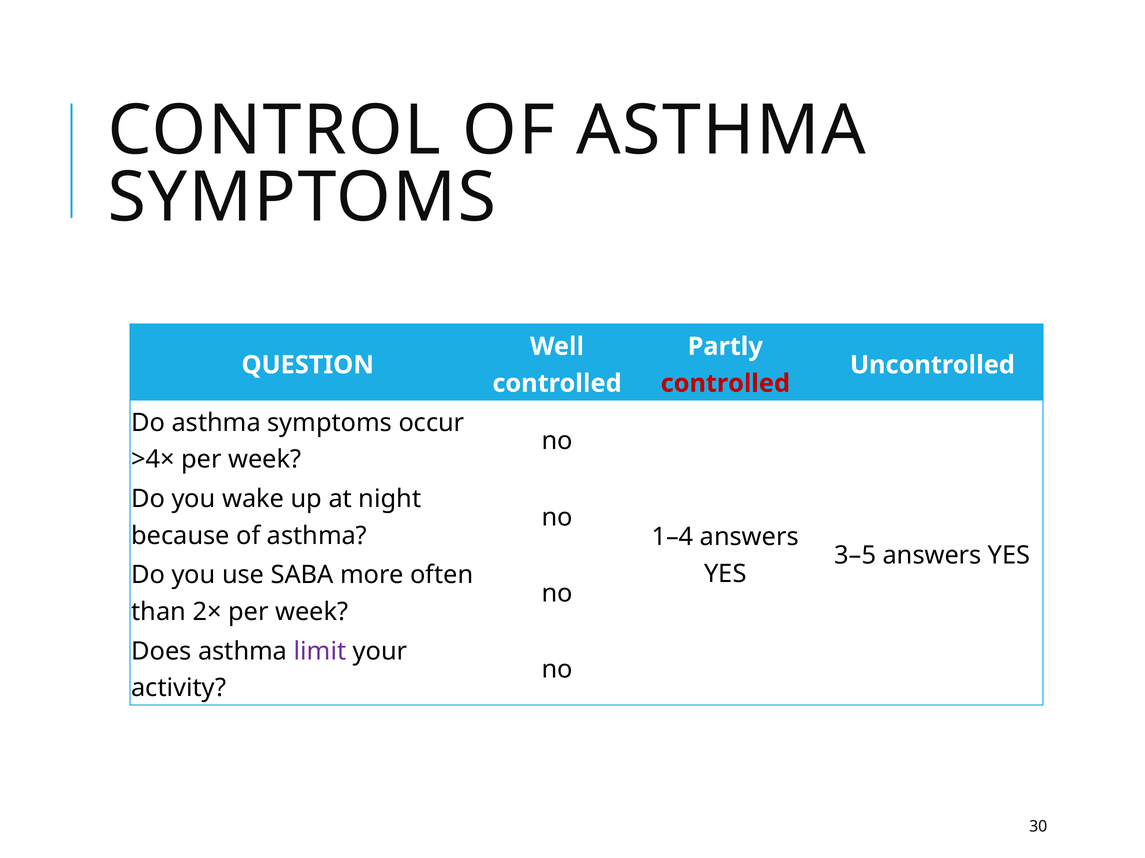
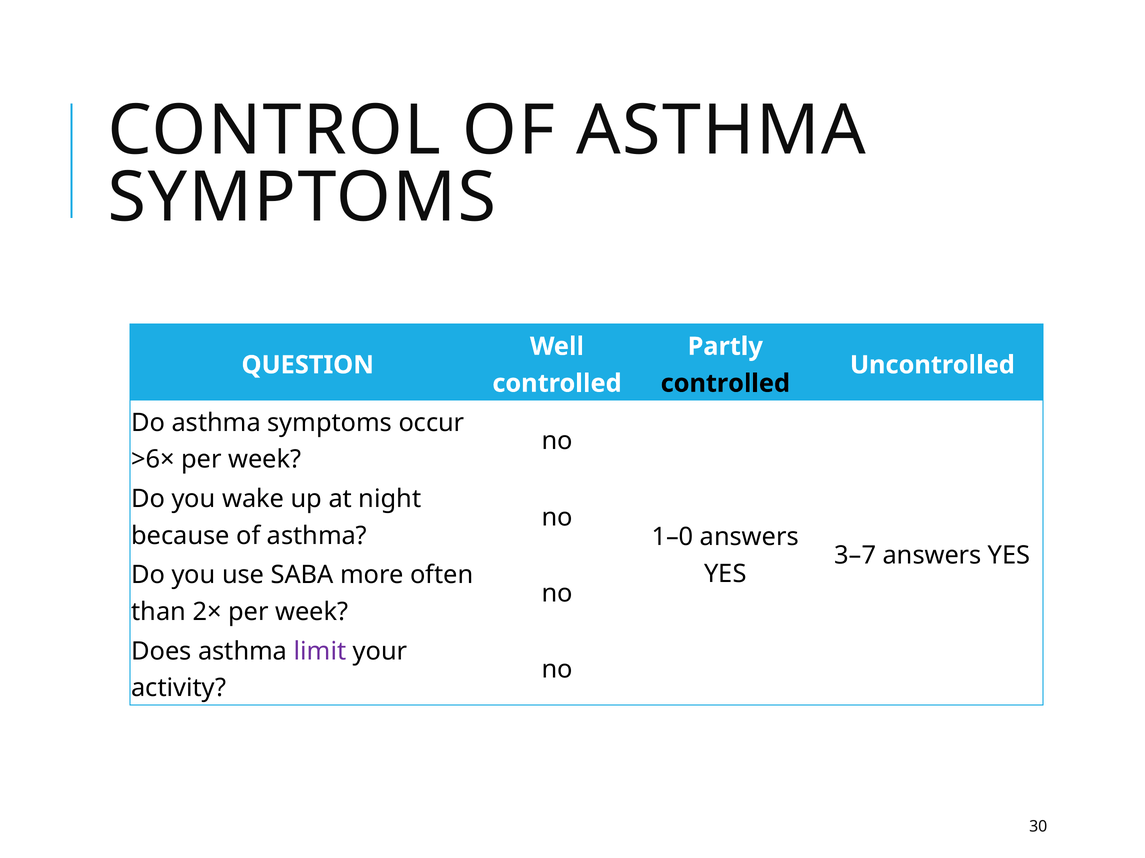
controlled at (725, 384) colour: red -> black
>4×: >4× -> >6×
1–4: 1–4 -> 1–0
3–5: 3–5 -> 3–7
